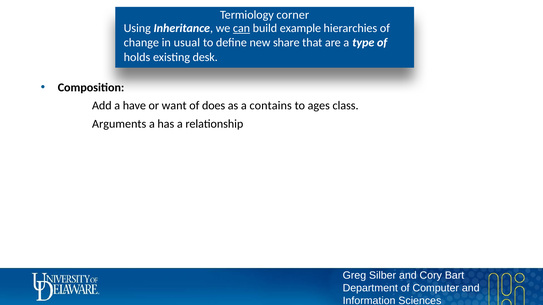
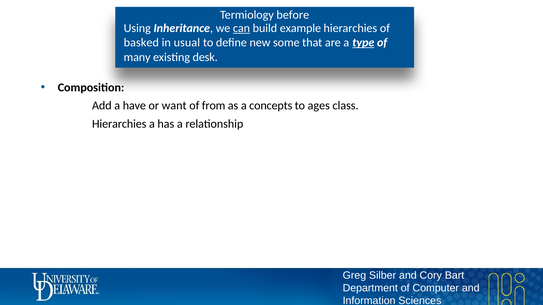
corner: corner -> before
change: change -> basked
share: share -> some
type underline: none -> present
holds: holds -> many
does: does -> from
contains: contains -> concepts
Arguments at (119, 124): Arguments -> Hierarchies
